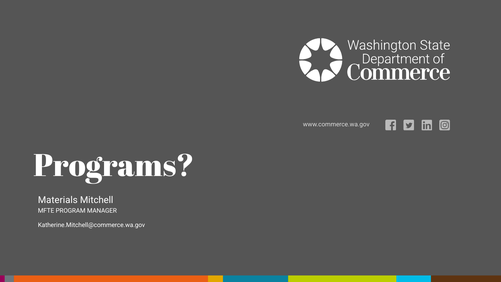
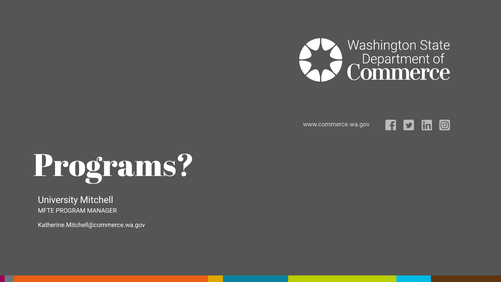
Materials: Materials -> University
